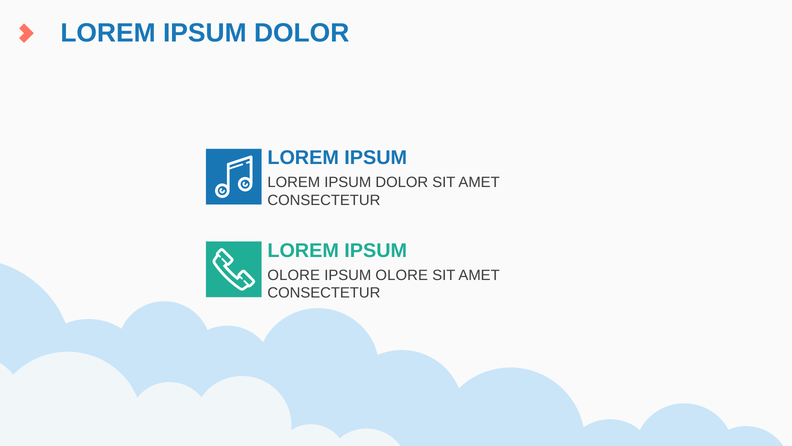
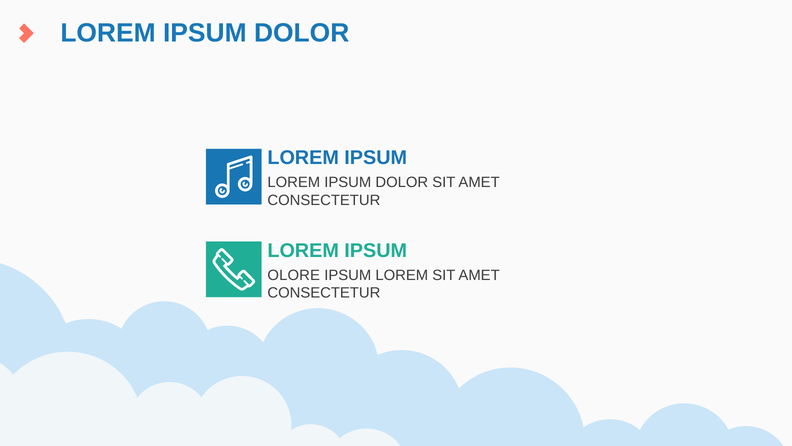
OLORE at (402, 275): OLORE -> LOREM
